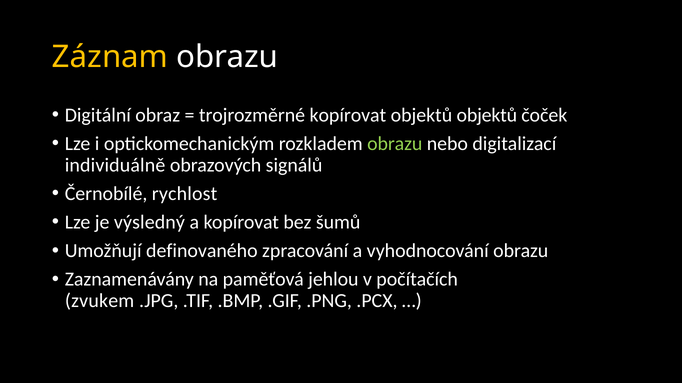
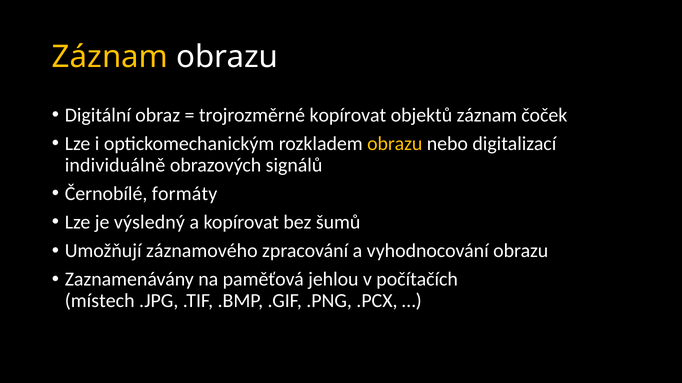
objektů objektů: objektů -> záznam
obrazu at (395, 144) colour: light green -> yellow
rychlost: rychlost -> formáty
definovaného: definovaného -> záznamového
zvukem: zvukem -> místech
